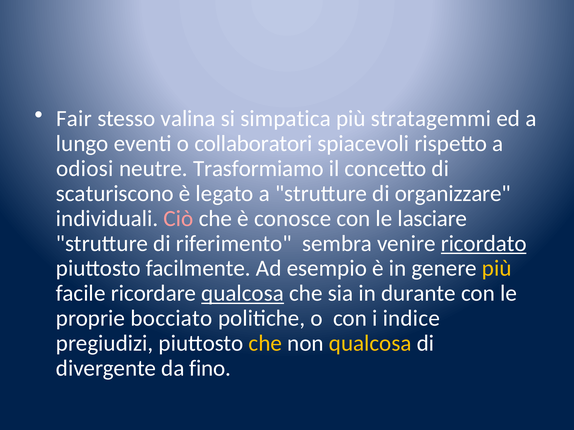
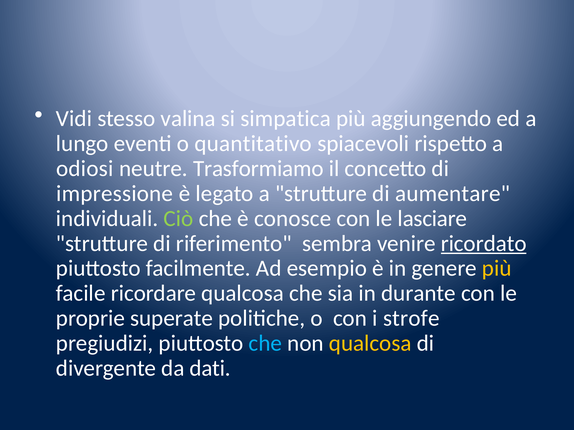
Fair: Fair -> Vidi
stratagemmi: stratagemmi -> aggiungendo
collaboratori: collaboratori -> quantitativo
scaturiscono: scaturiscono -> impressione
organizzare: organizzare -> aumentare
Ciò colour: pink -> light green
qualcosa at (243, 294) underline: present -> none
bocciato: bocciato -> superate
indice: indice -> strofe
che at (265, 344) colour: yellow -> light blue
fino: fino -> dati
